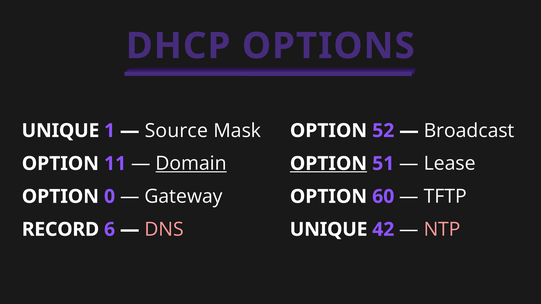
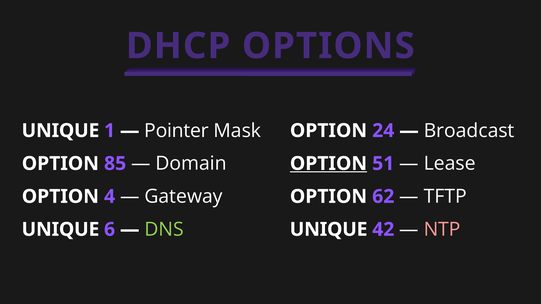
Source: Source -> Pointer
52: 52 -> 24
11: 11 -> 85
Domain underline: present -> none
0: 0 -> 4
60: 60 -> 62
RECORD at (60, 230): RECORD -> UNIQUE
DNS colour: pink -> light green
